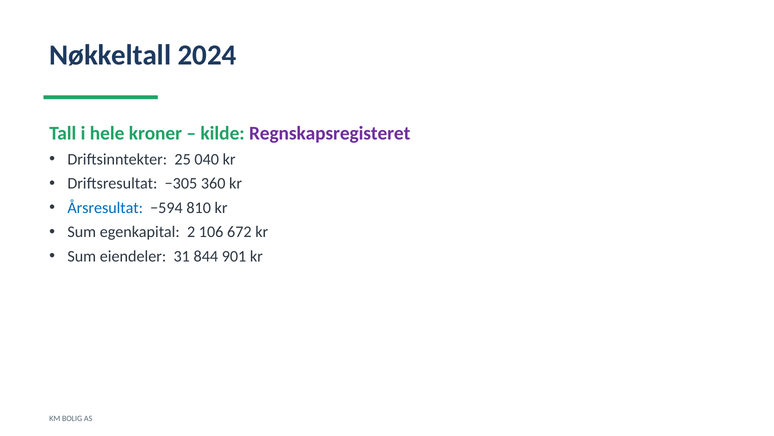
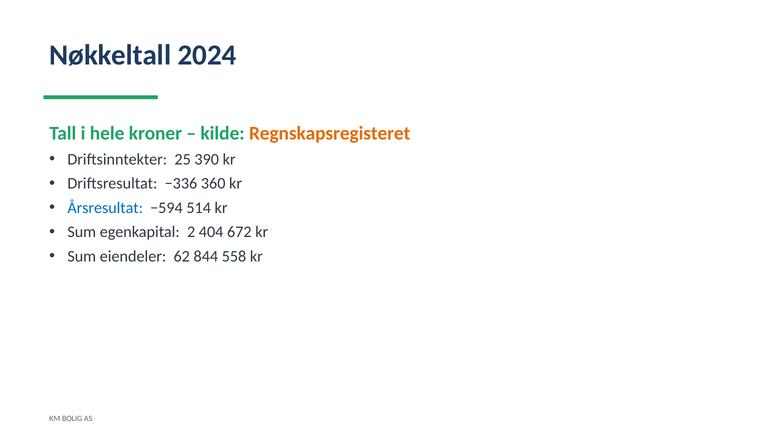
Regnskapsregisteret colour: purple -> orange
040: 040 -> 390
−305: −305 -> −336
810: 810 -> 514
106: 106 -> 404
31: 31 -> 62
901: 901 -> 558
